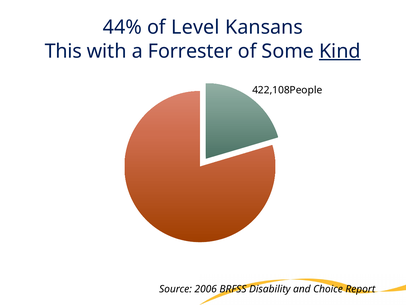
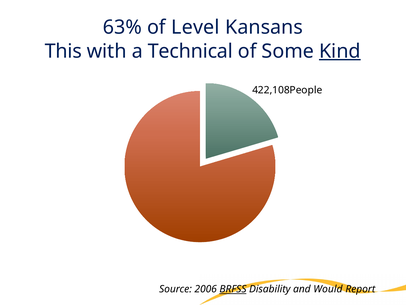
44%: 44% -> 63%
Forrester: Forrester -> Technical
BRFSS underline: none -> present
Choice: Choice -> Would
